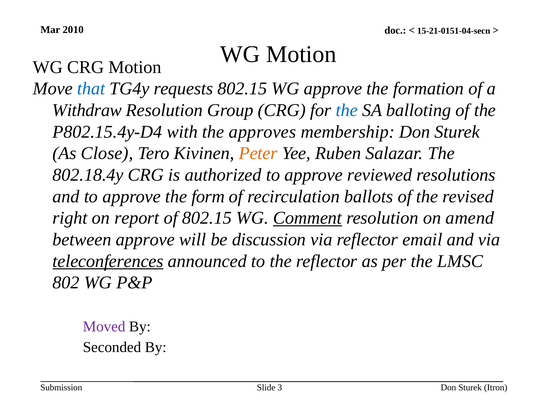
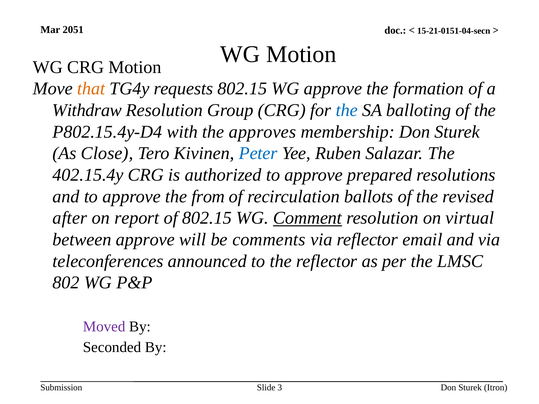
2010: 2010 -> 2051
that colour: blue -> orange
Peter colour: orange -> blue
802.18.4y: 802.18.4y -> 402.15.4y
reviewed: reviewed -> prepared
form: form -> from
right: right -> after
amend: amend -> virtual
discussion: discussion -> comments
teleconferences underline: present -> none
